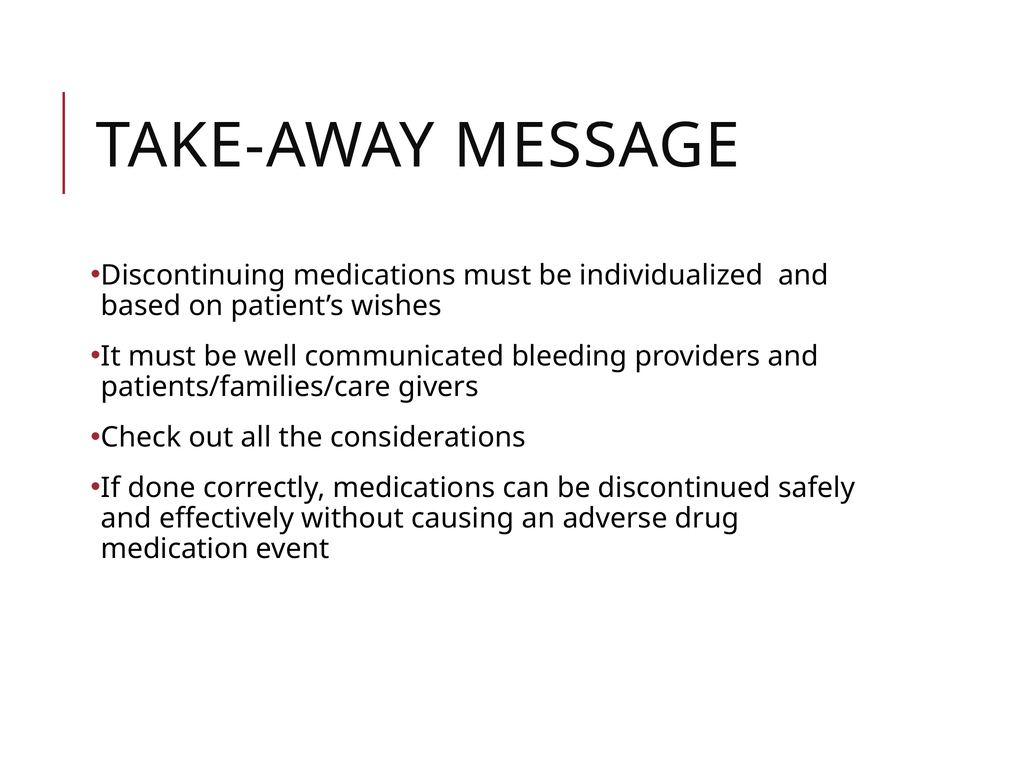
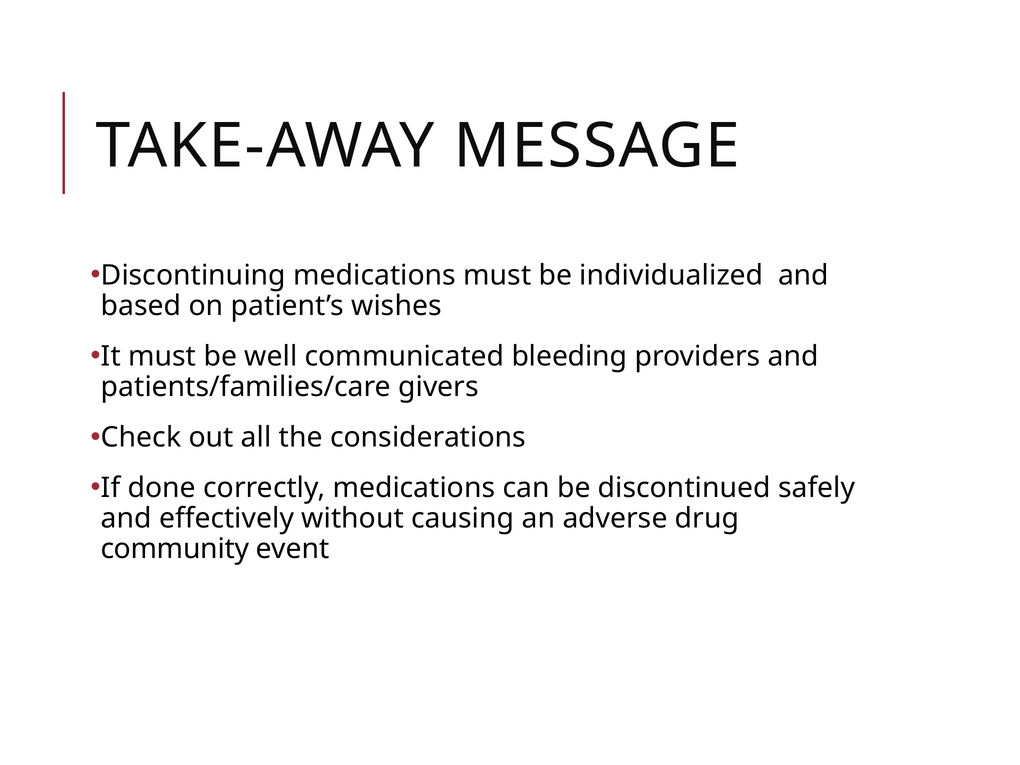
medication: medication -> community
